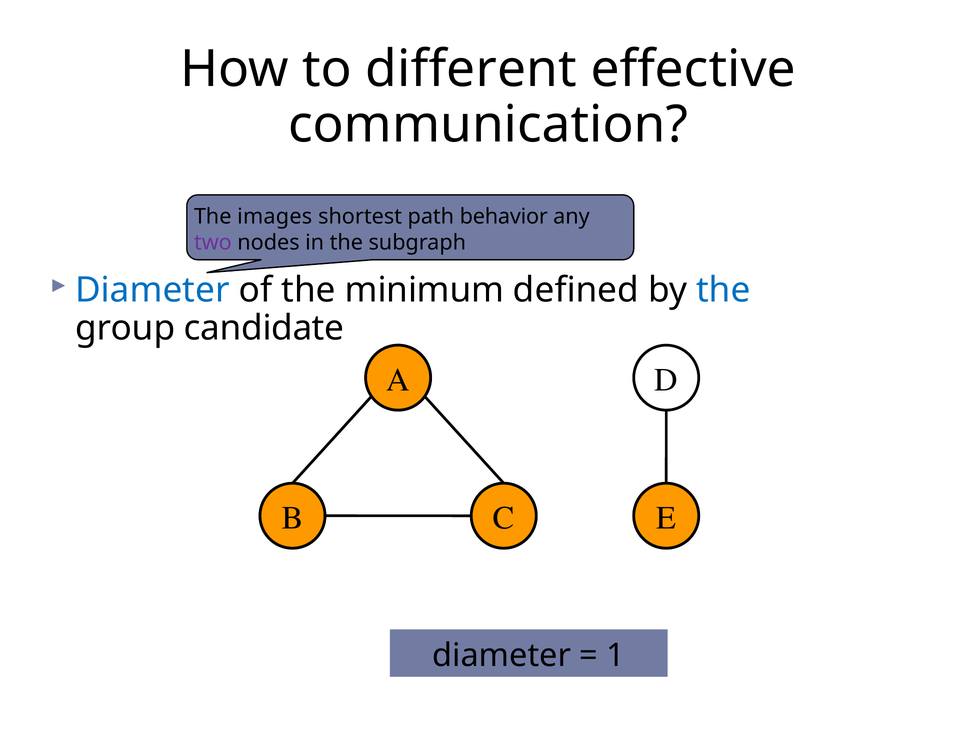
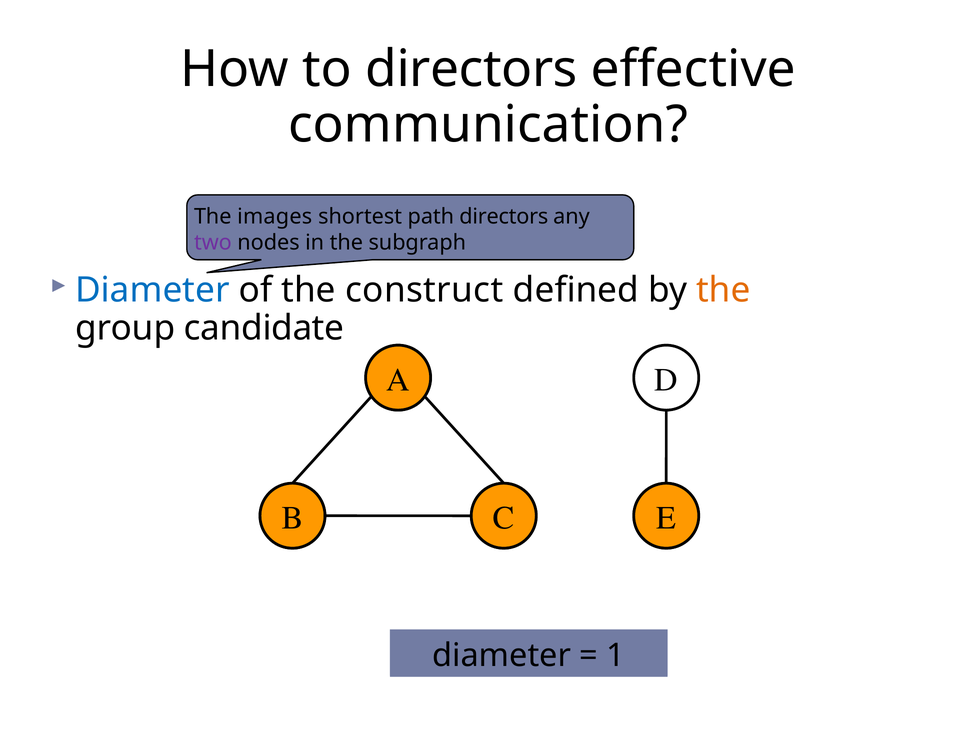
to different: different -> directors
path behavior: behavior -> directors
minimum: minimum -> construct
the at (723, 290) colour: blue -> orange
